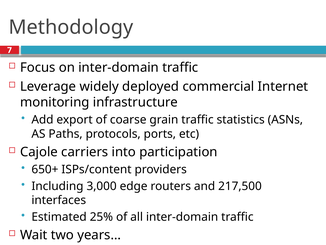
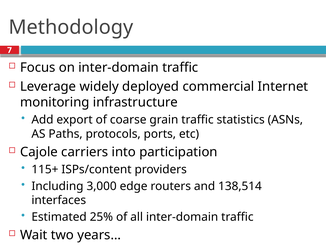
650+: 650+ -> 115+
217,500: 217,500 -> 138,514
